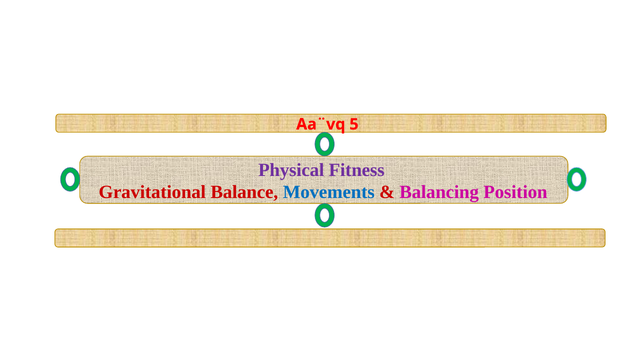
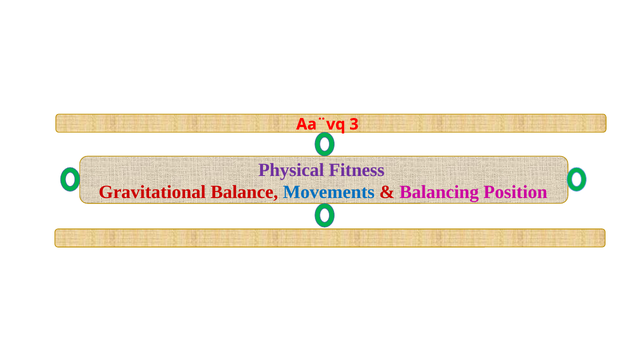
5: 5 -> 3
